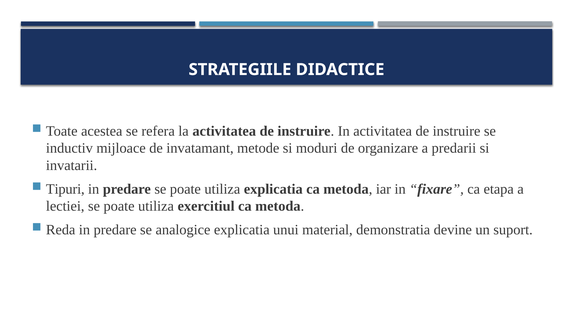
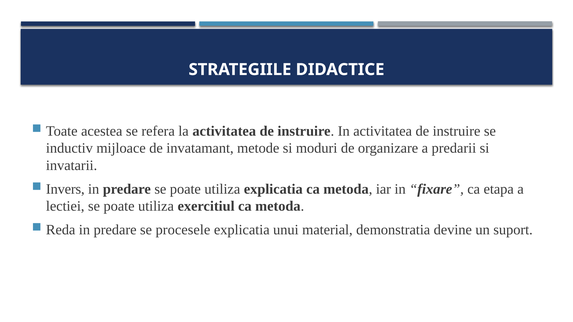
Tipuri: Tipuri -> Invers
analogice: analogice -> procesele
